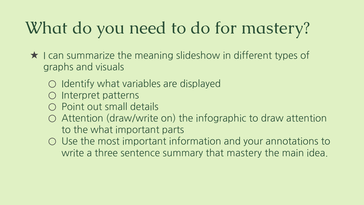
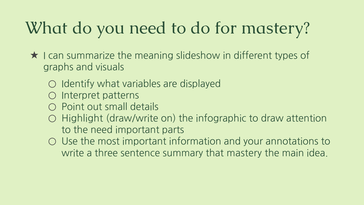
Attention at (82, 118): Attention -> Highlight
the what: what -> need
